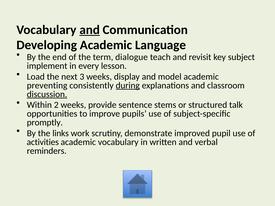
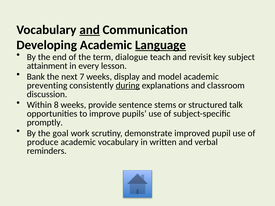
Language underline: none -> present
implement: implement -> attainment
Load: Load -> Bank
3: 3 -> 7
discussion underline: present -> none
2: 2 -> 8
links: links -> goal
activities: activities -> produce
